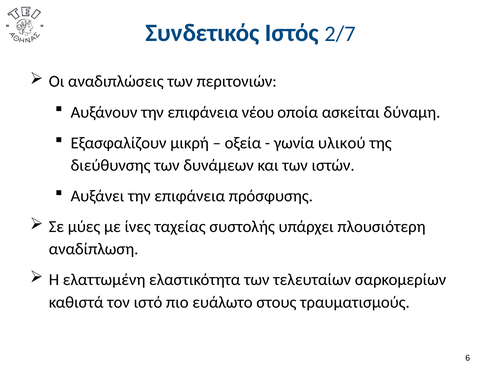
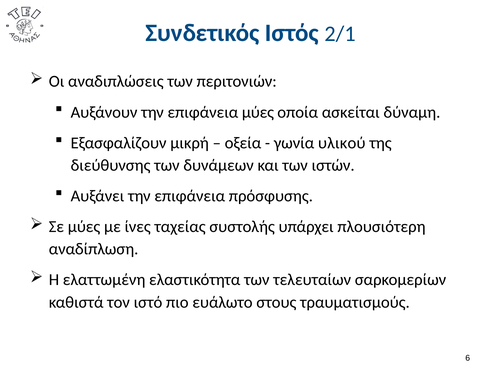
2/7: 2/7 -> 2/1
επιφάνεια νέου: νέου -> μύες
